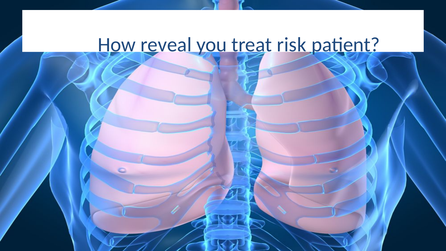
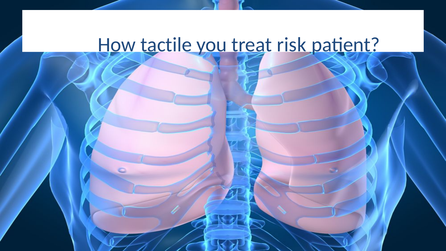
reveal: reveal -> tactile
